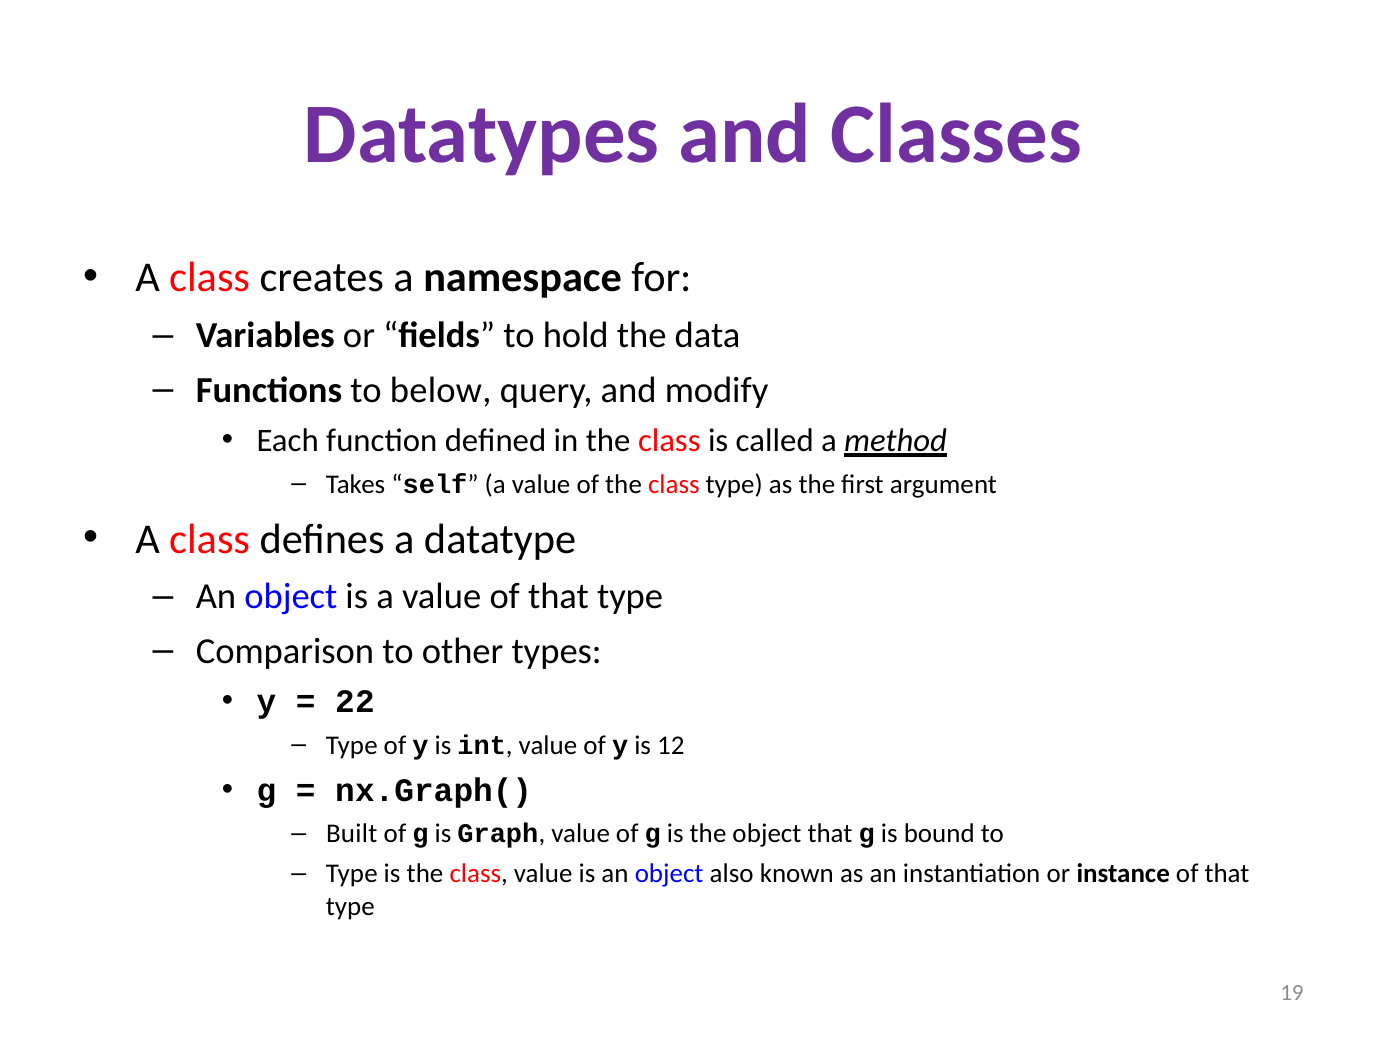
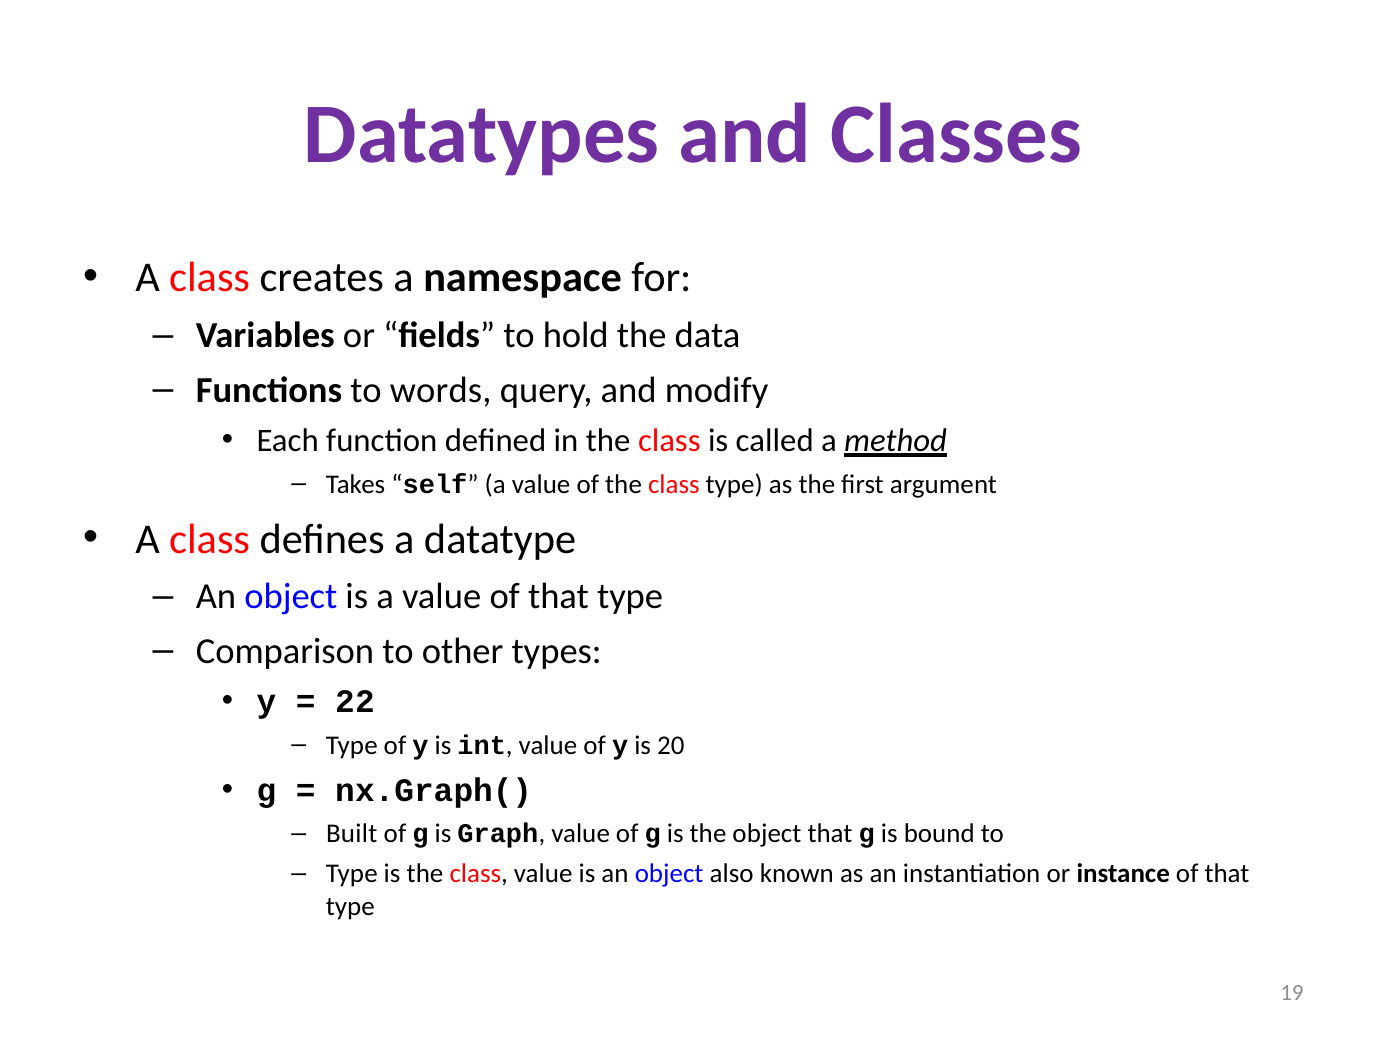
below: below -> words
12: 12 -> 20
